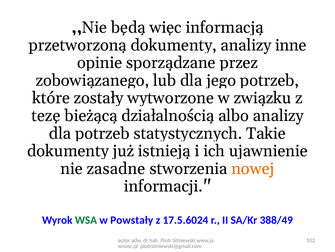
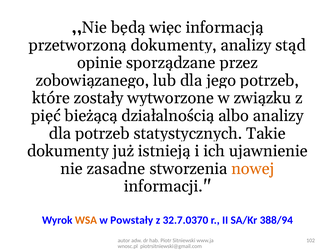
inne: inne -> stąd
tezę: tezę -> pięć
WSA colour: green -> orange
17.5.6024: 17.5.6024 -> 32.7.0370
388/49: 388/49 -> 388/94
